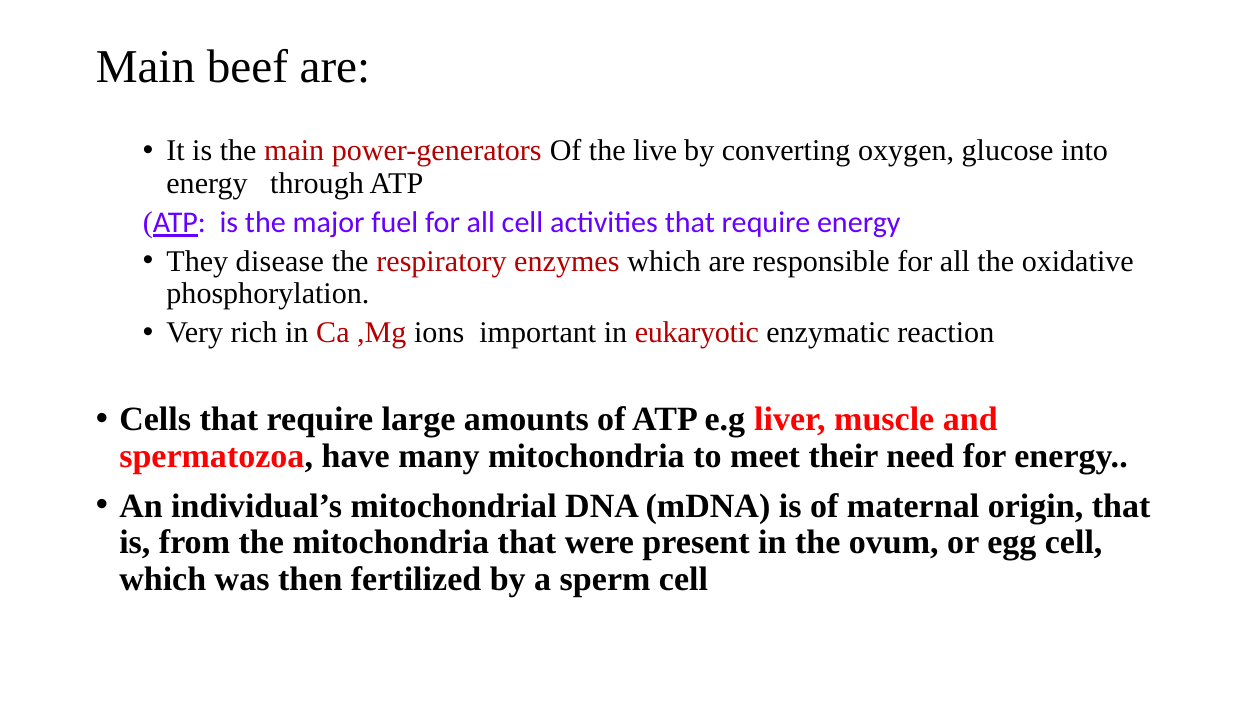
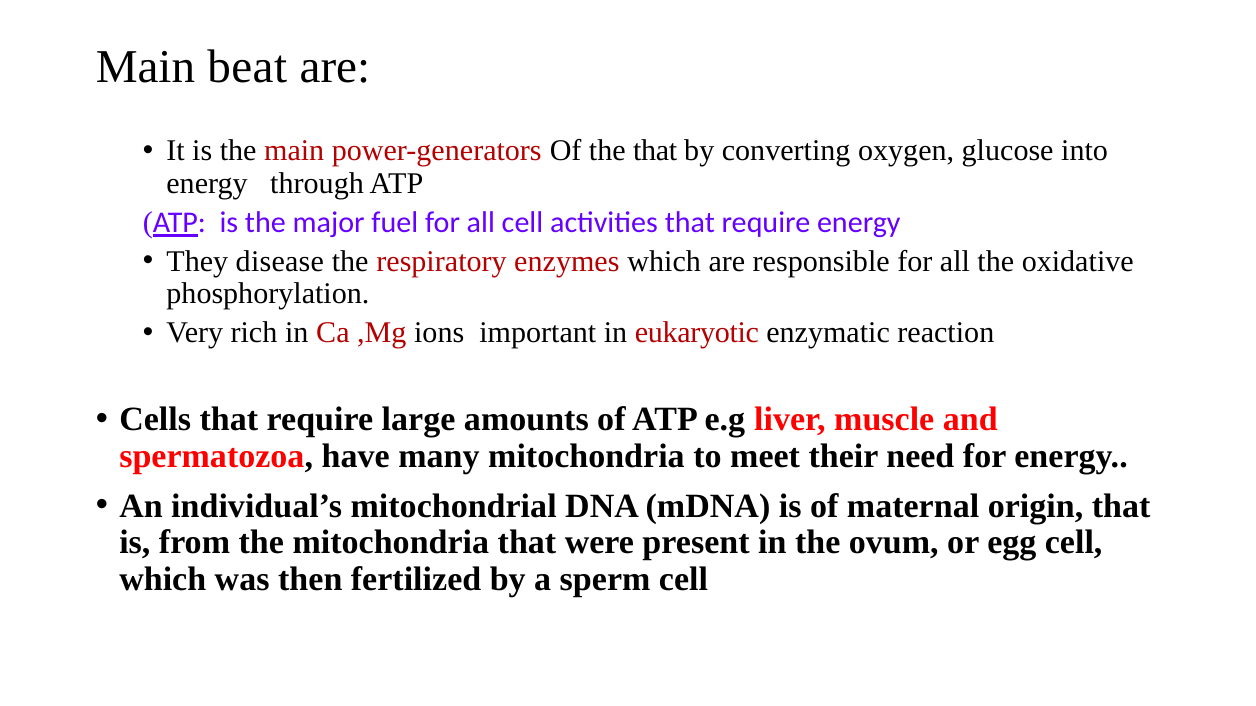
beef: beef -> beat
the live: live -> that
